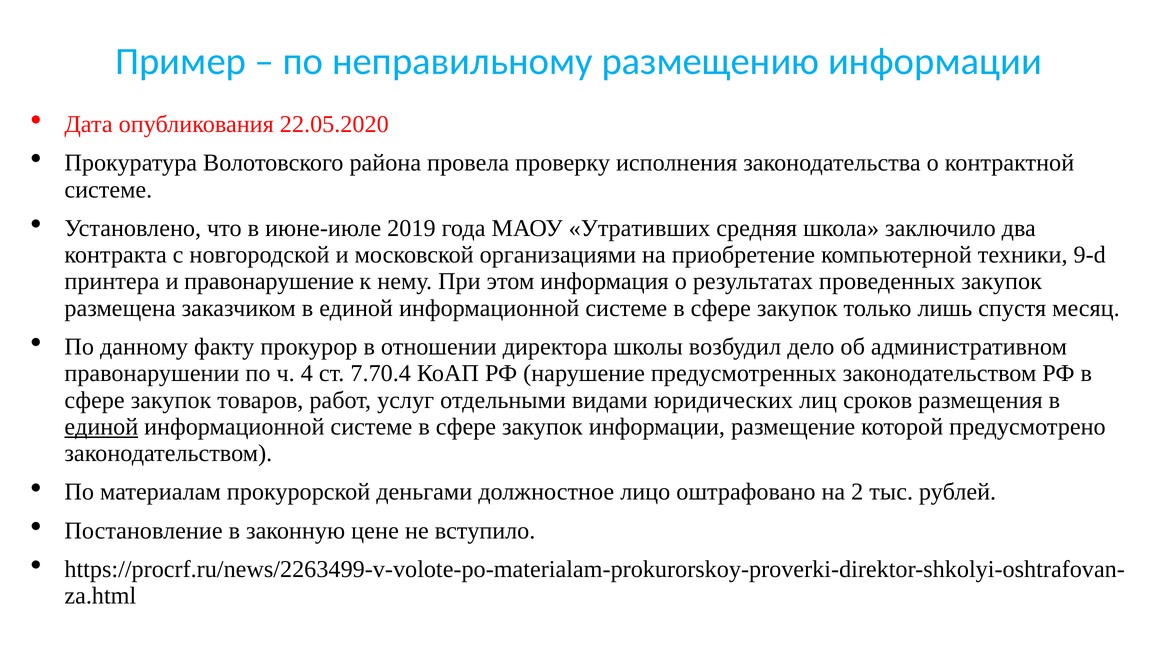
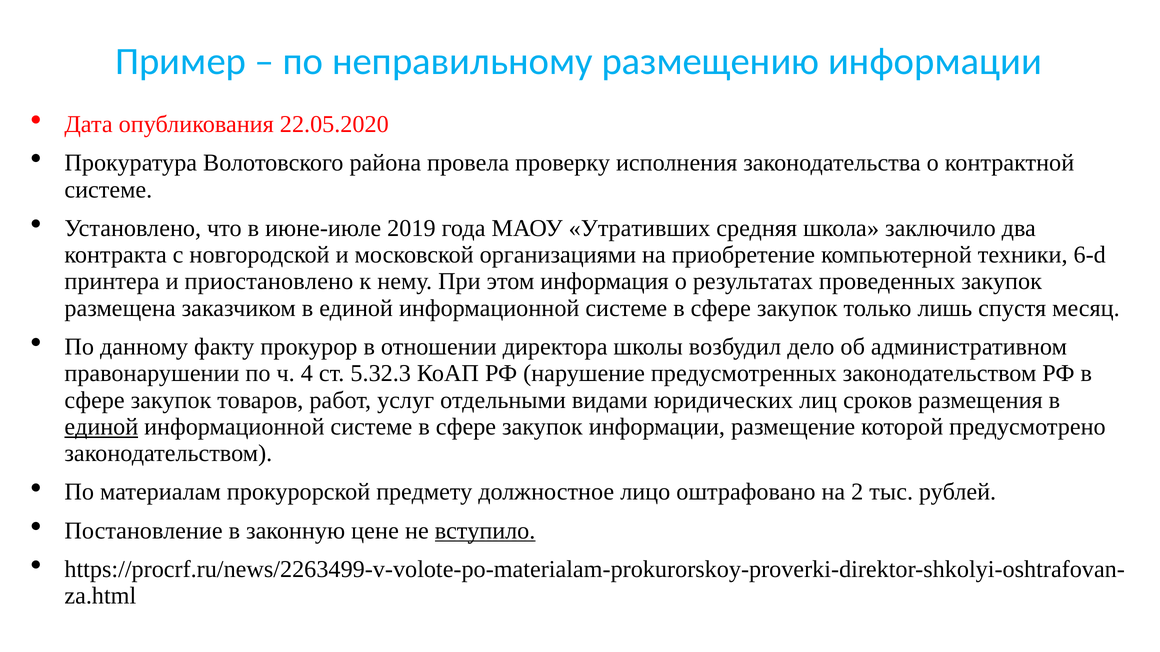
9-d: 9-d -> 6-d
правонарушение: правонарушение -> приостановлено
7.70.4: 7.70.4 -> 5.32.3
деньгами: деньгами -> предмету
вступило underline: none -> present
